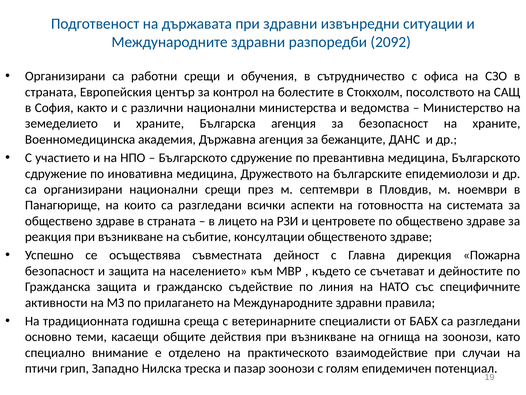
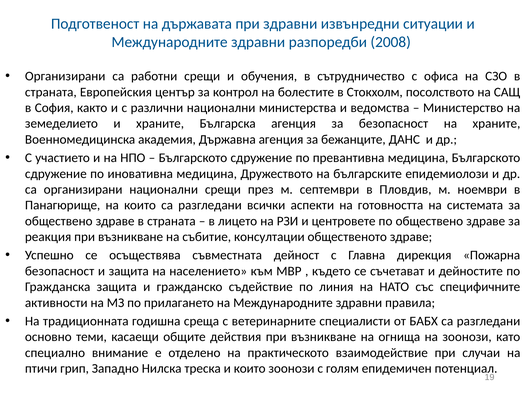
2092: 2092 -> 2008
и пазар: пазар -> които
